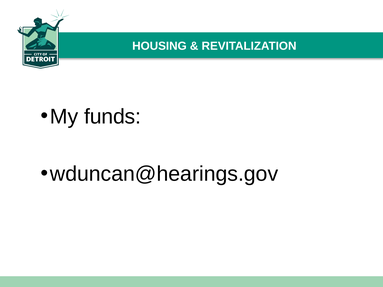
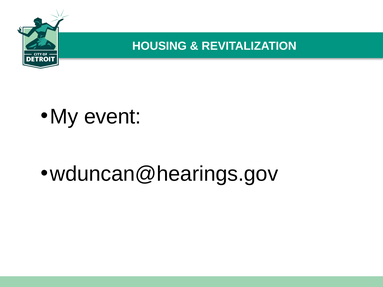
funds: funds -> event
